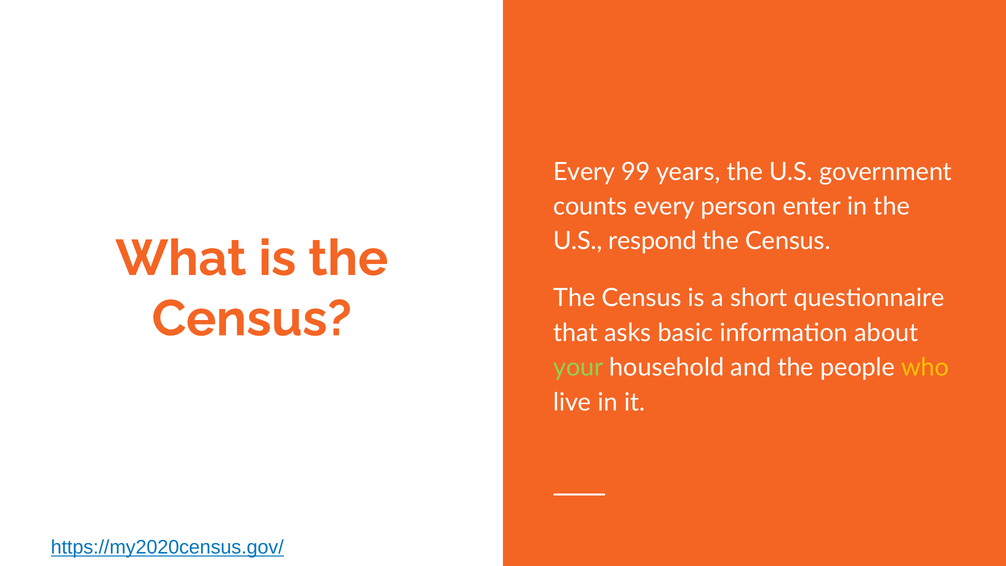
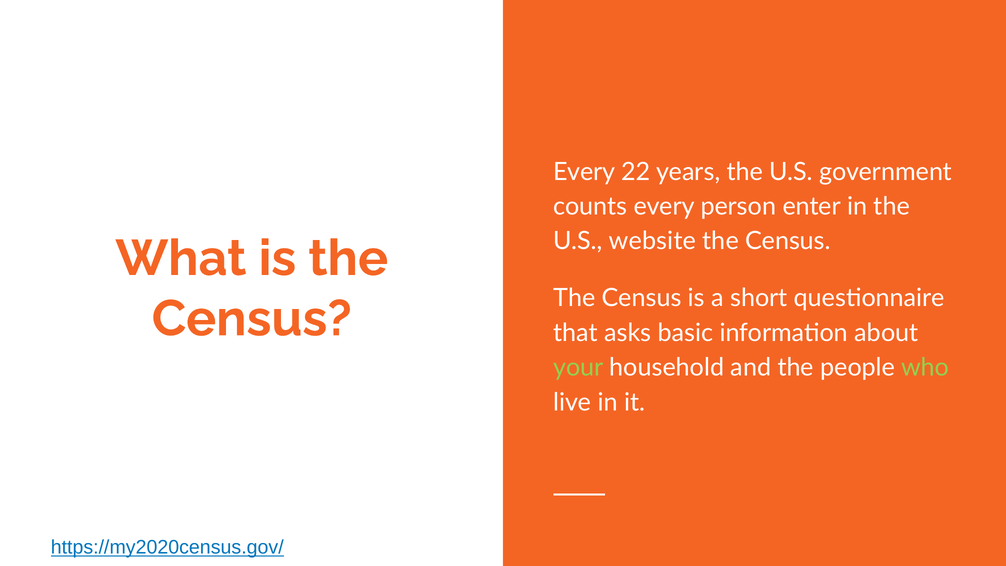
99: 99 -> 22
respond: respond -> website
who colour: yellow -> light green
